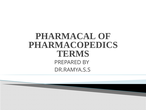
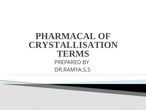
PHARMACOPEDICS: PHARMACOPEDICS -> CRYSTALLISATION
